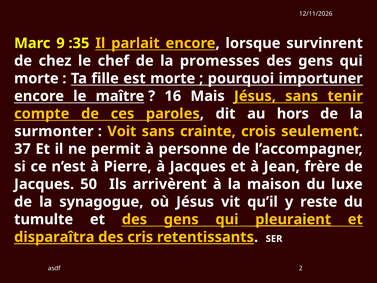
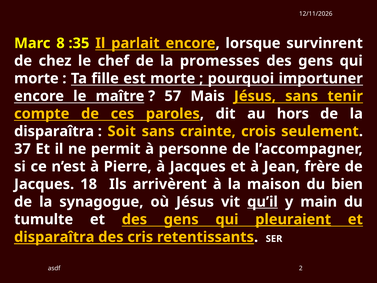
9: 9 -> 8
16: 16 -> 57
surmonter at (54, 131): surmonter -> disparaîtra
Voit: Voit -> Soit
50: 50 -> 18
luxe: luxe -> bien
qu’il underline: none -> present
reste: reste -> main
